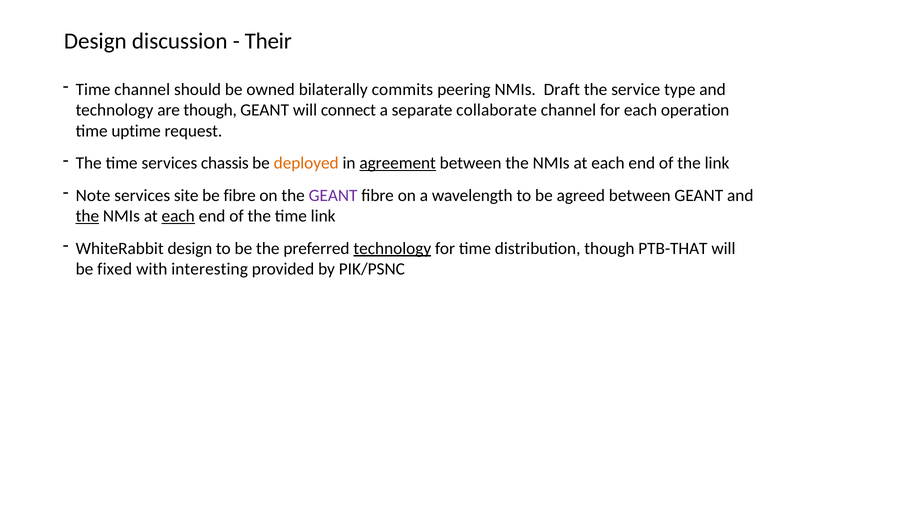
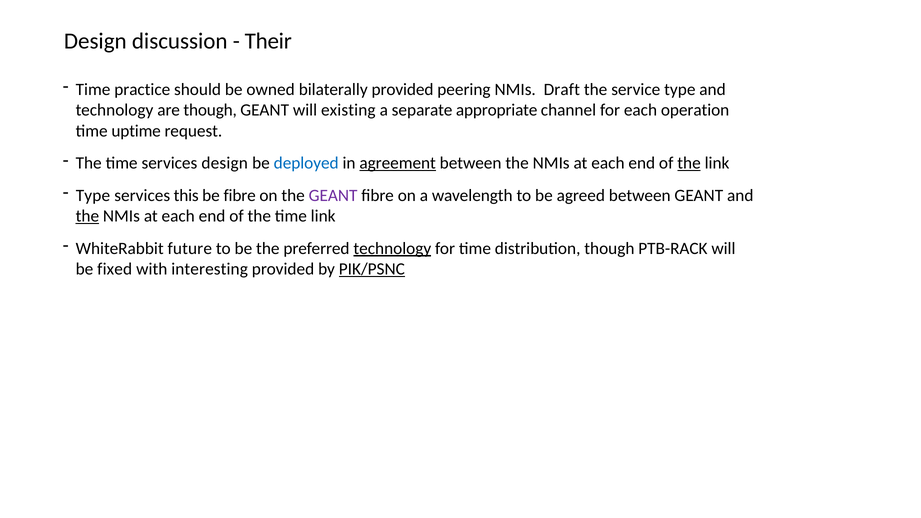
Time channel: channel -> practice
bilaterally commits: commits -> provided
connect: connect -> existing
collaborate: collaborate -> appropriate
services chassis: chassis -> design
deployed colour: orange -> blue
the at (689, 163) underline: none -> present
Note at (93, 195): Note -> Type
site: site -> this
each at (178, 216) underline: present -> none
WhiteRabbit design: design -> future
PTB-THAT: PTB-THAT -> PTB-RACK
PIK/PSNC underline: none -> present
